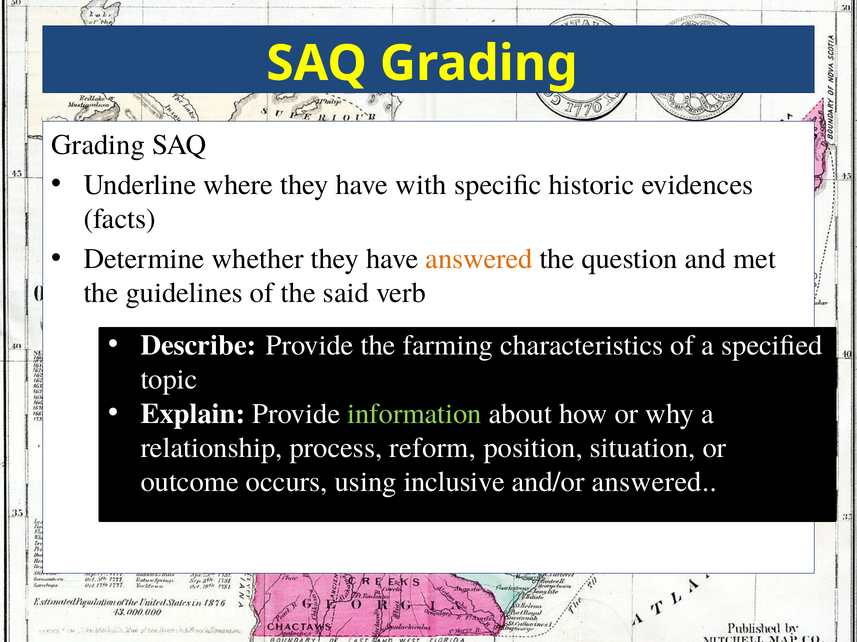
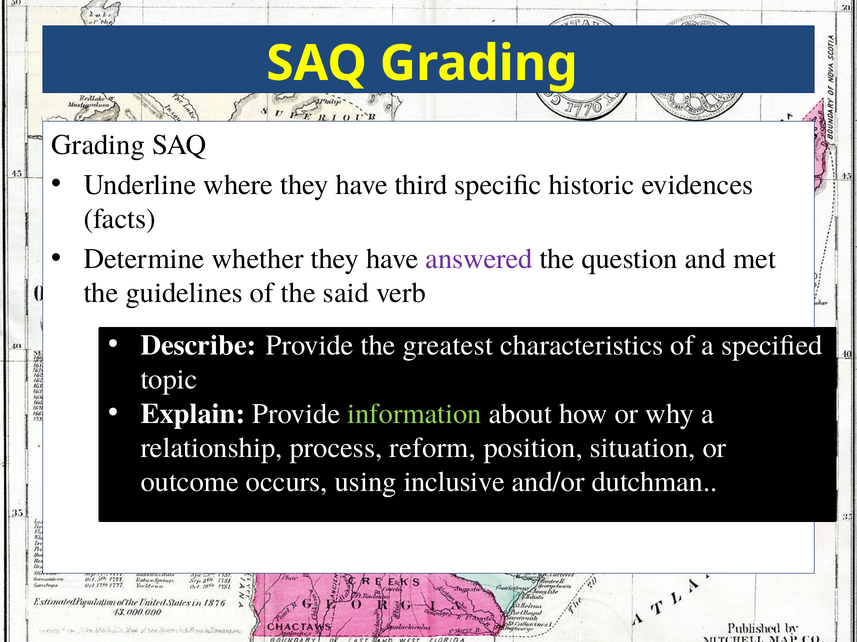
with: with -> third
answered at (479, 259) colour: orange -> purple
farming: farming -> greatest
and/or answered: answered -> dutchman
